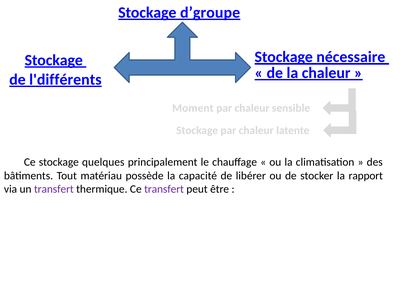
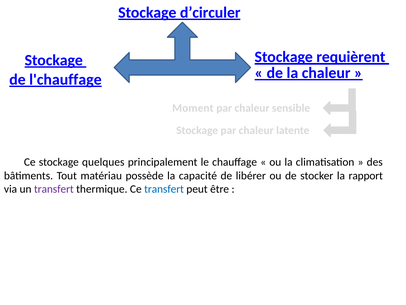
d’groupe: d’groupe -> d’circuler
nécessaire: nécessaire -> requièrent
l'différents: l'différents -> l'chauffage
transfert at (164, 189) colour: purple -> blue
